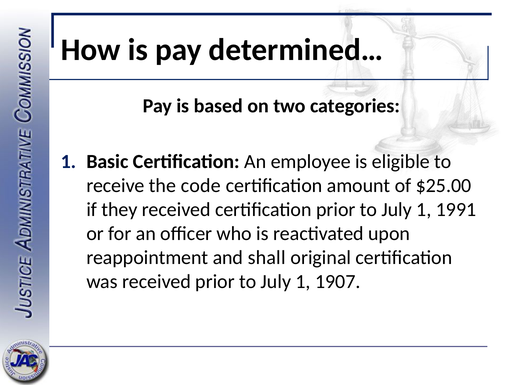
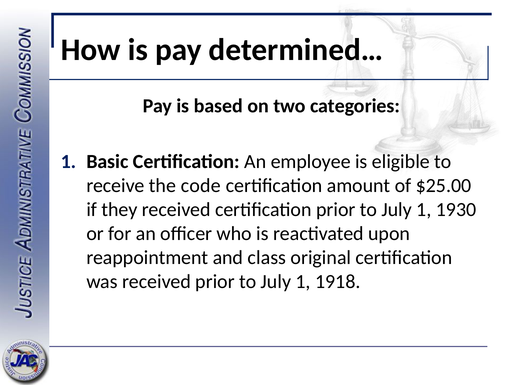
1991: 1991 -> 1930
shall: shall -> class
1907: 1907 -> 1918
